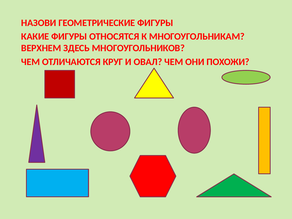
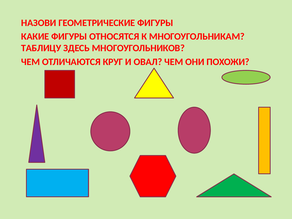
ВЕРХНЕМ: ВЕРХНЕМ -> ТАБЛИЦУ
